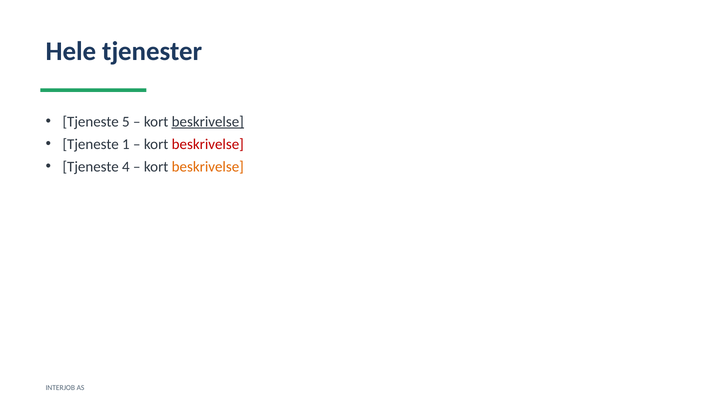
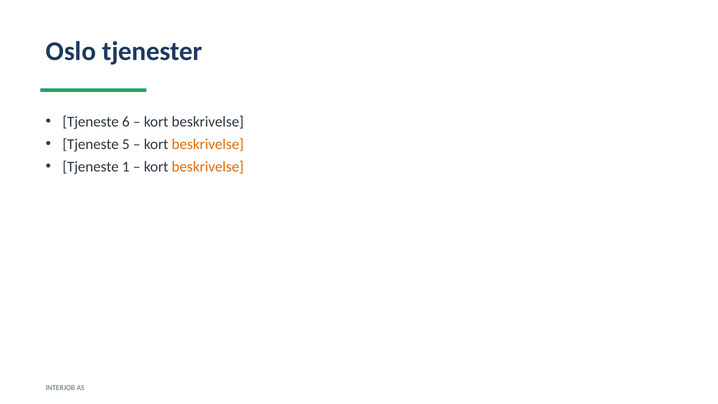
Hele: Hele -> Oslo
5: 5 -> 6
beskrivelse at (208, 122) underline: present -> none
1: 1 -> 5
beskrivelse at (208, 144) colour: red -> orange
4: 4 -> 1
